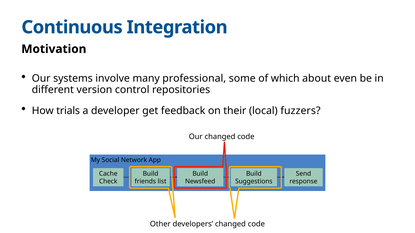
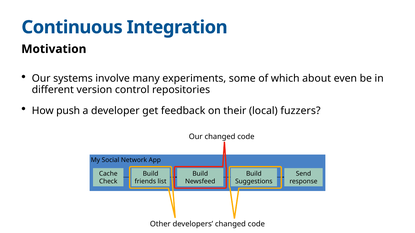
professional: professional -> experiments
trials: trials -> push
